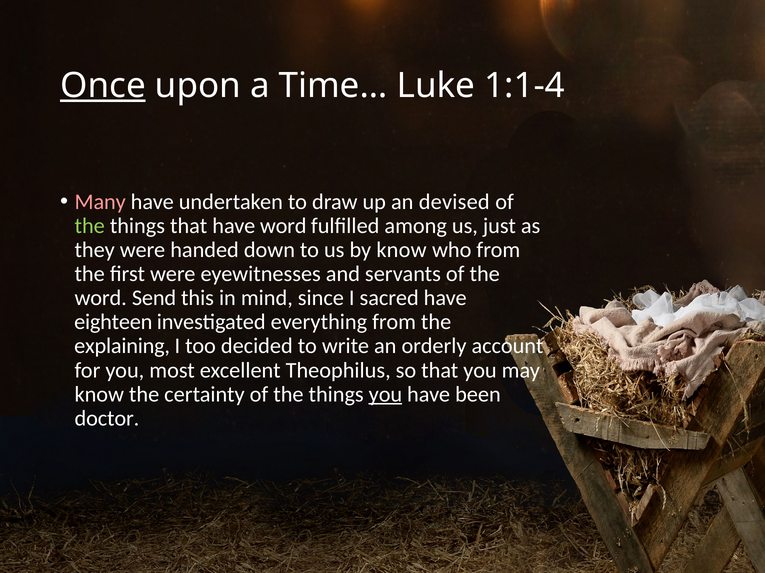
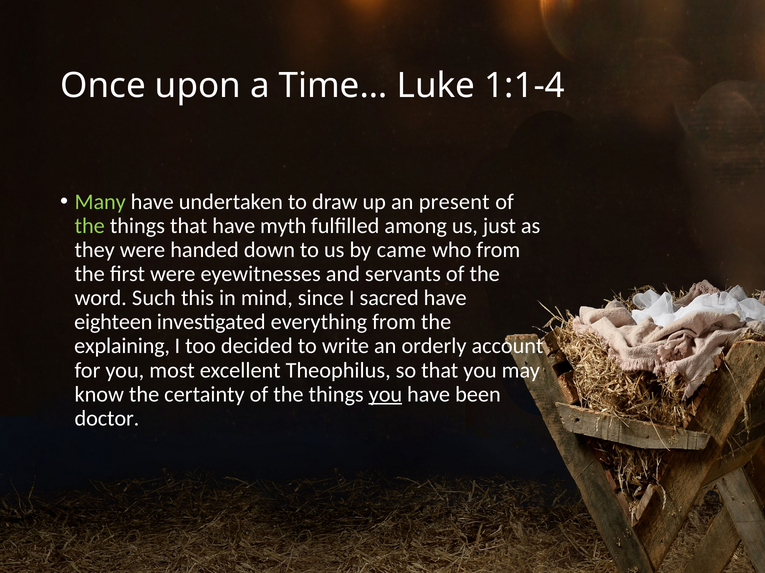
Once underline: present -> none
Many colour: pink -> light green
devised: devised -> present
have word: word -> myth
by know: know -> came
Send: Send -> Such
